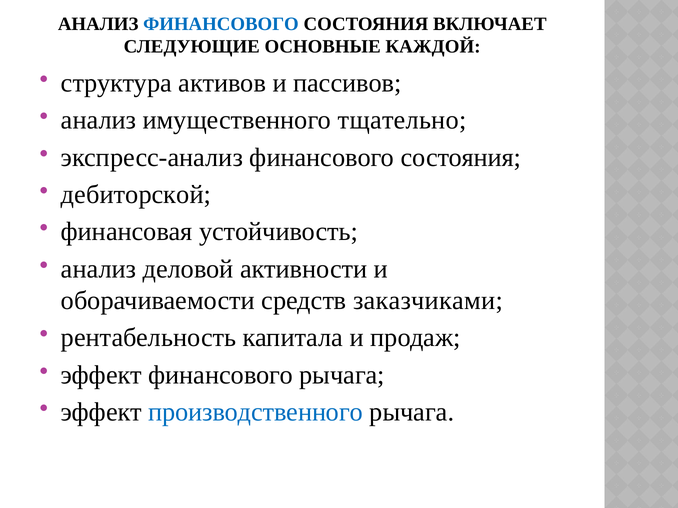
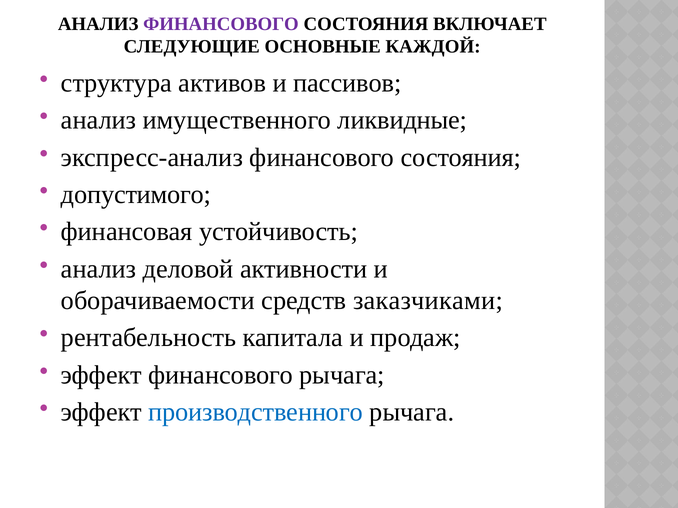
ФИНАНСОВОГО at (221, 24) colour: blue -> purple
тщательно: тщательно -> ликвидные
дебиторской: дебиторской -> допустимого
